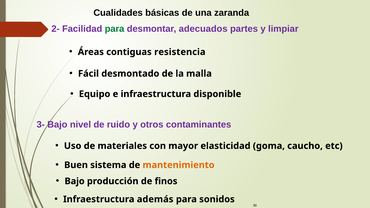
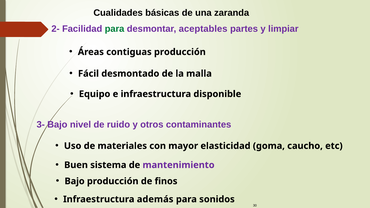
adecuados: adecuados -> aceptables
contiguas resistencia: resistencia -> producción
mantenimiento colour: orange -> purple
